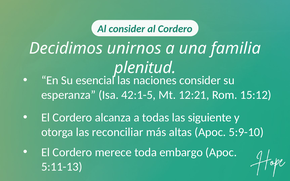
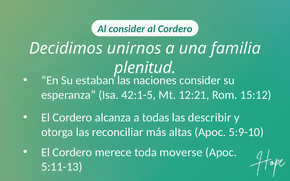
esencial: esencial -> estaban
siguiente: siguiente -> describir
embargo: embargo -> moverse
